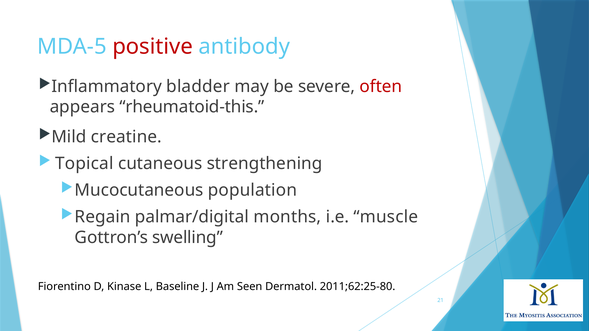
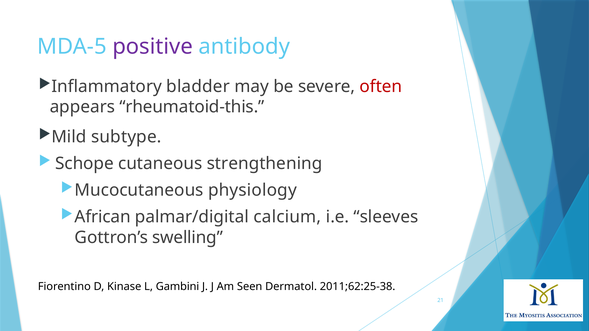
positive colour: red -> purple
creatine: creatine -> subtype
Topical: Topical -> Schope
population: population -> physiology
Regain: Regain -> African
months: months -> calcium
muscle: muscle -> sleeves
Baseline: Baseline -> Gambini
2011;62:25-80: 2011;62:25-80 -> 2011;62:25-38
